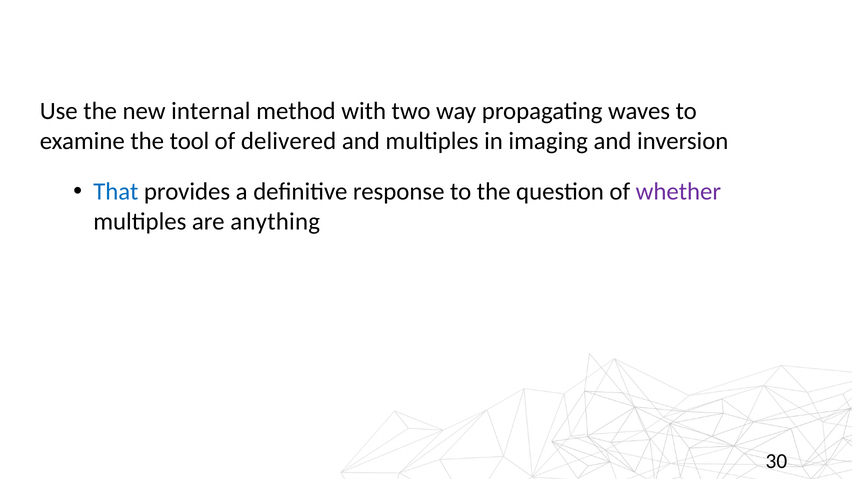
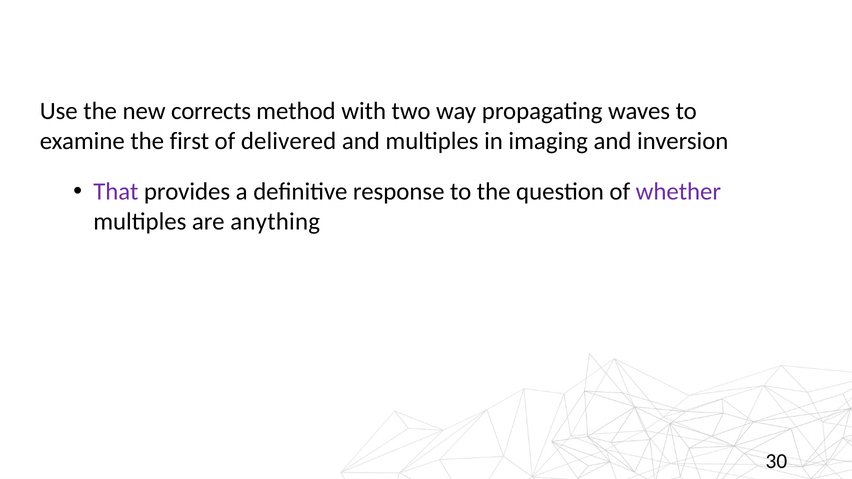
internal: internal -> corrects
tool: tool -> first
That colour: blue -> purple
